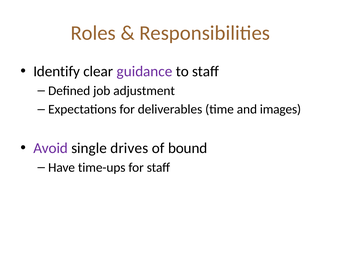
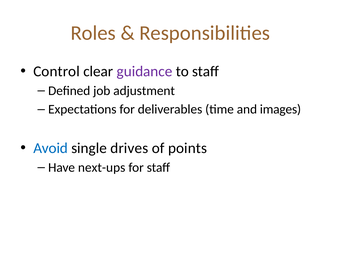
Identify: Identify -> Control
Avoid colour: purple -> blue
bound: bound -> points
time-ups: time-ups -> next-ups
